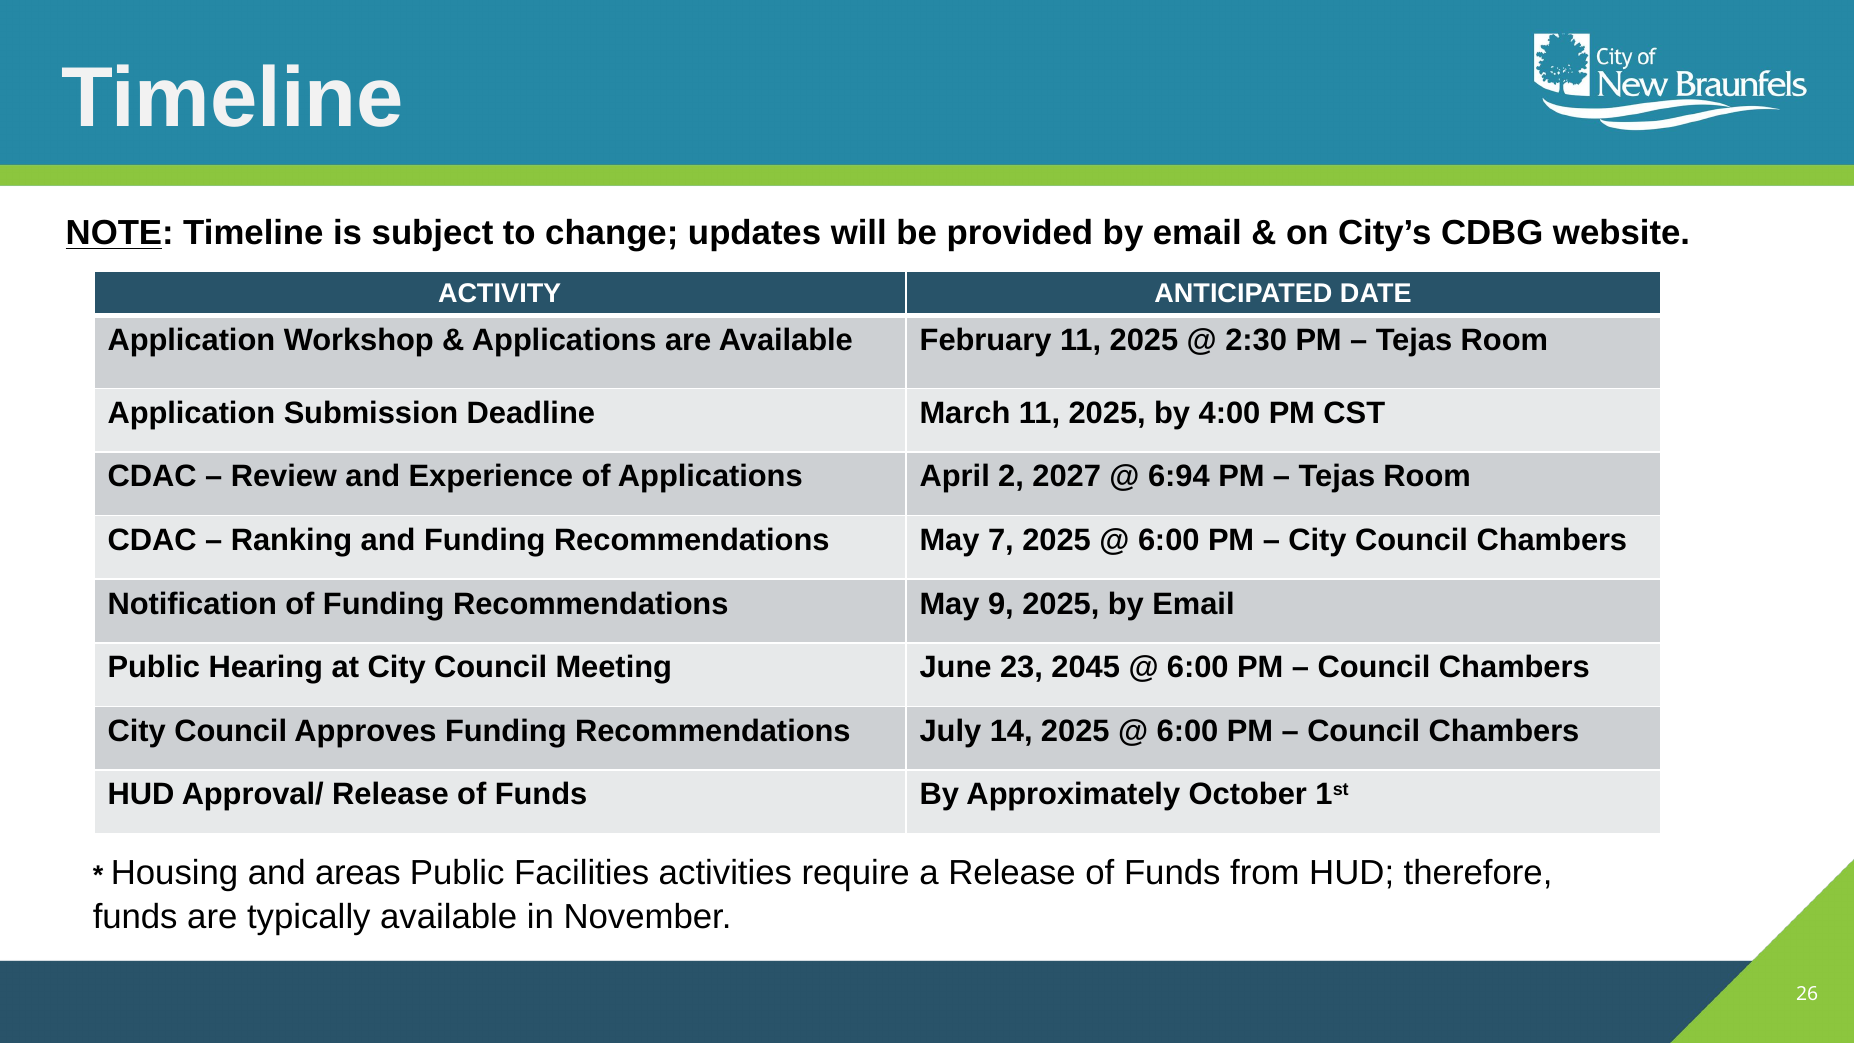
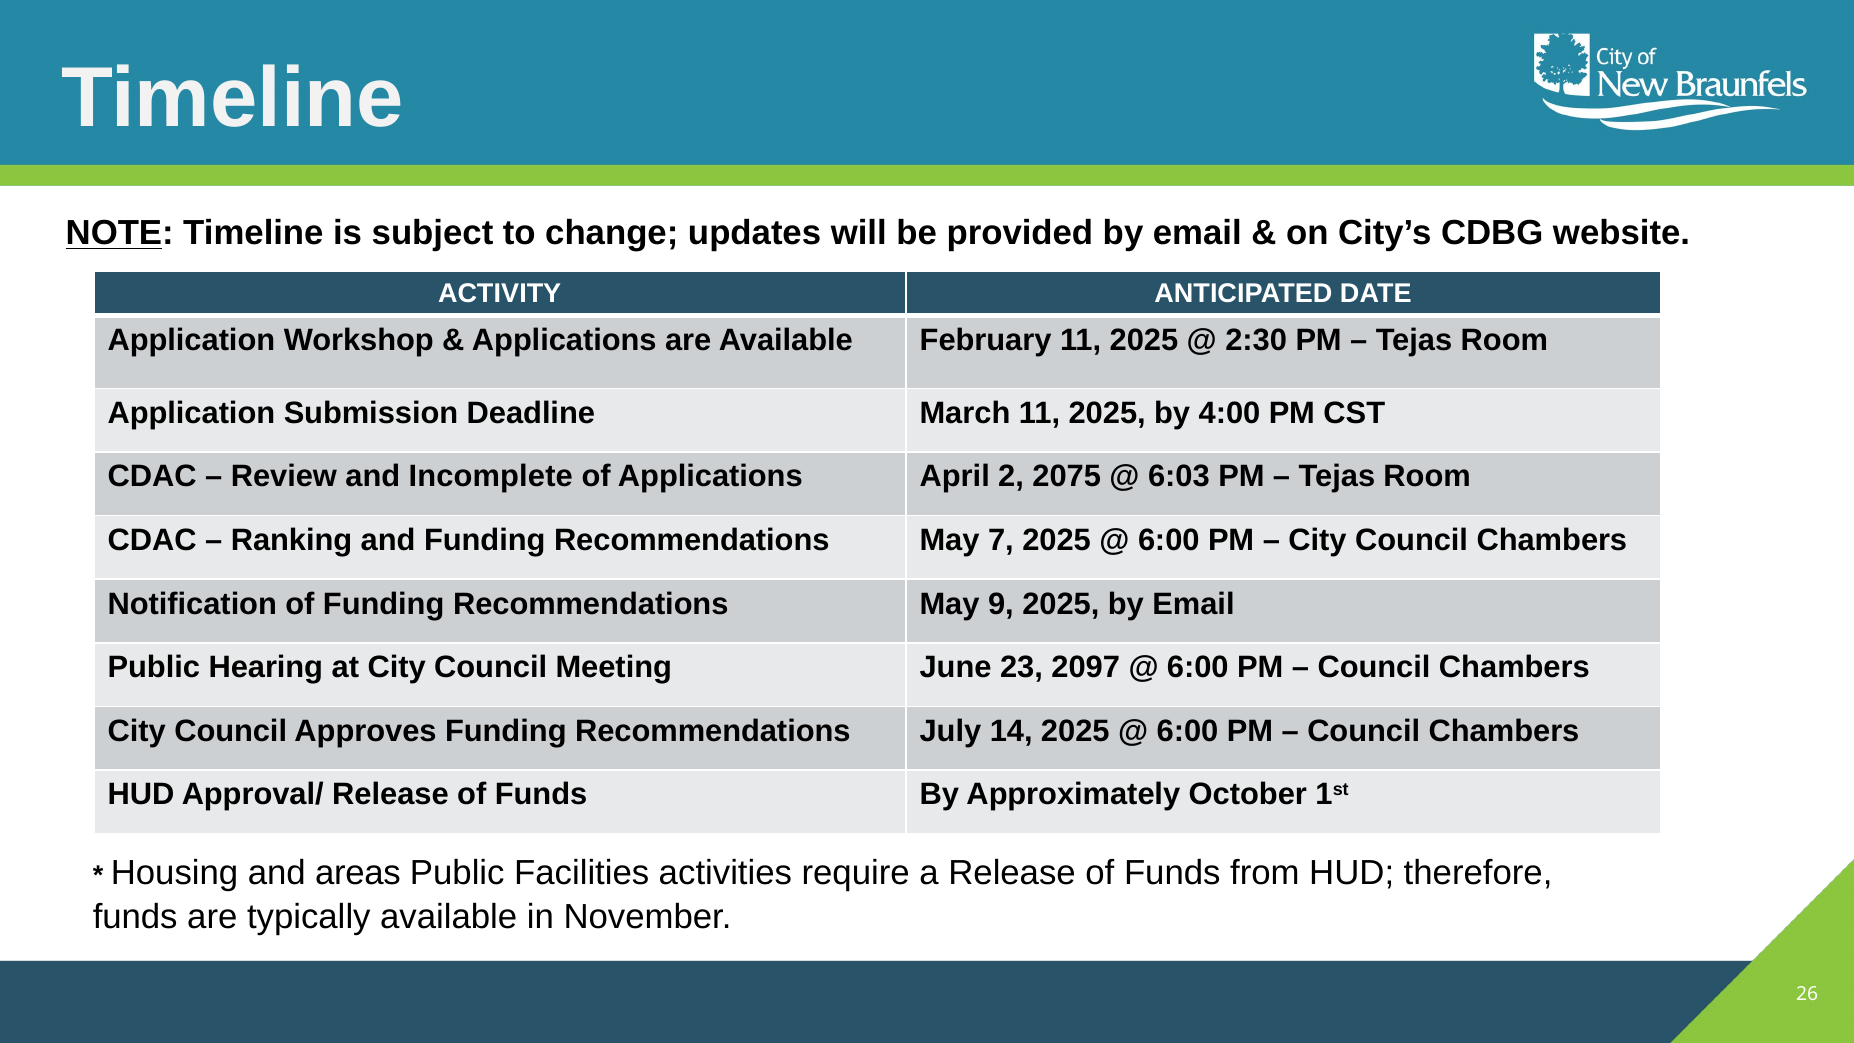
Experience: Experience -> Incomplete
2027: 2027 -> 2075
6:94: 6:94 -> 6:03
2045: 2045 -> 2097
